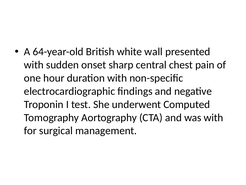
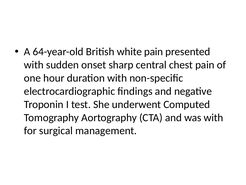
white wall: wall -> pain
